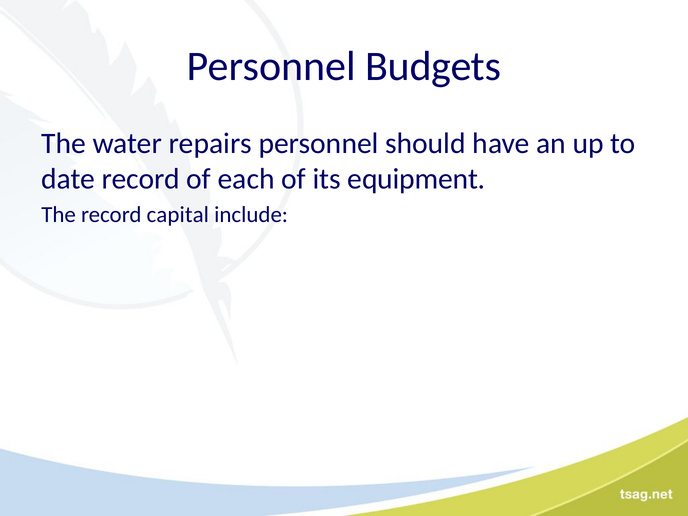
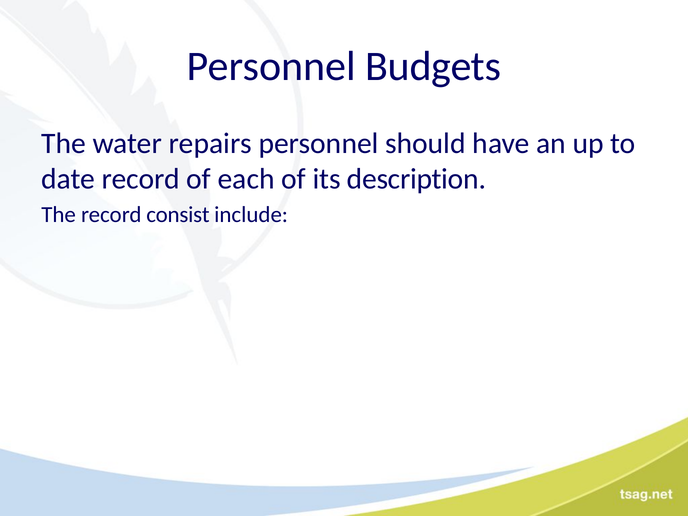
equipment: equipment -> description
capital: capital -> consist
